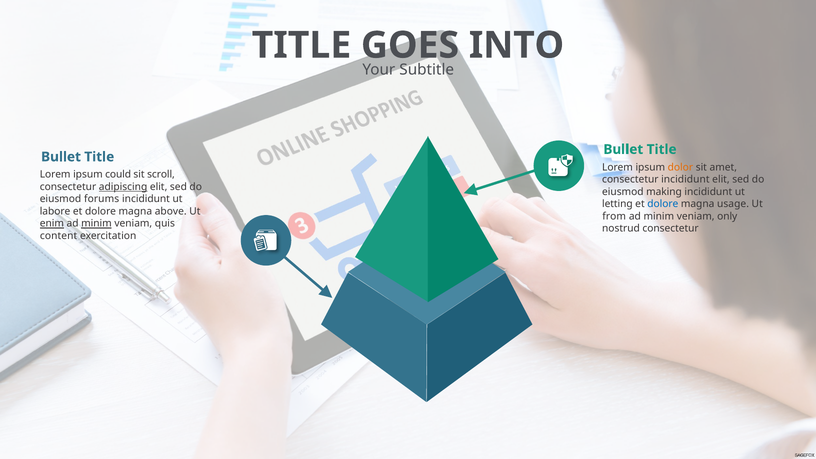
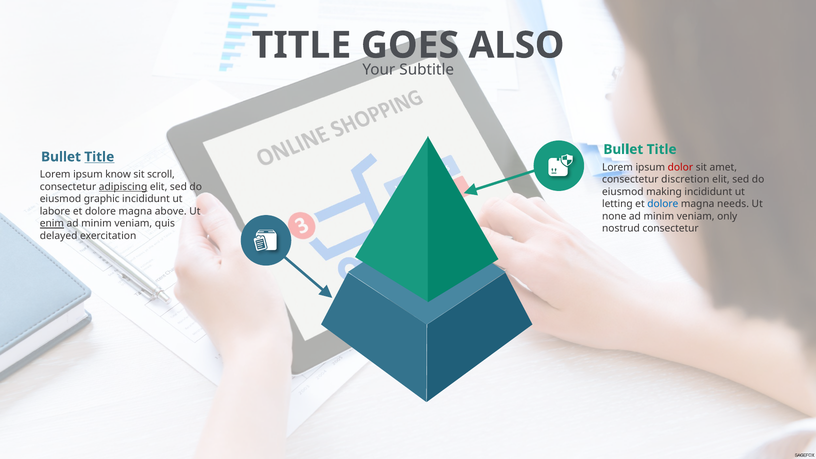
INTO: INTO -> ALSO
Title at (99, 157) underline: none -> present
dolor colour: orange -> red
could: could -> know
consectetur incididunt: incididunt -> discretion
forums: forums -> graphic
usage: usage -> needs
from: from -> none
minim at (96, 224) underline: present -> none
content: content -> delayed
